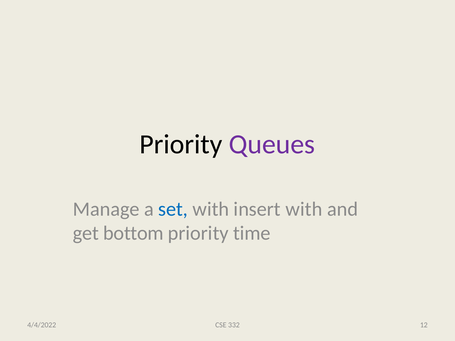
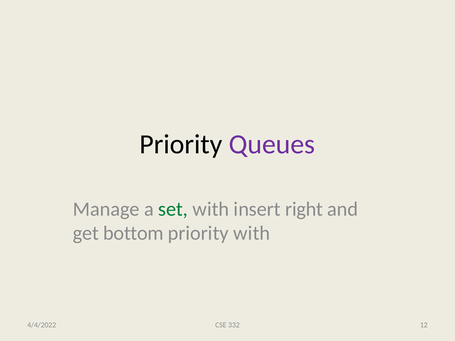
set colour: blue -> green
insert with: with -> right
priority time: time -> with
